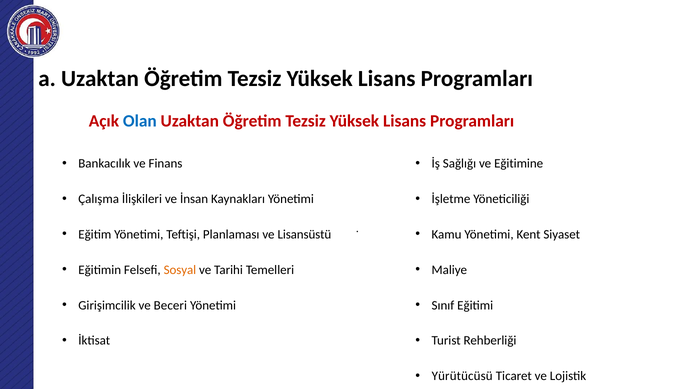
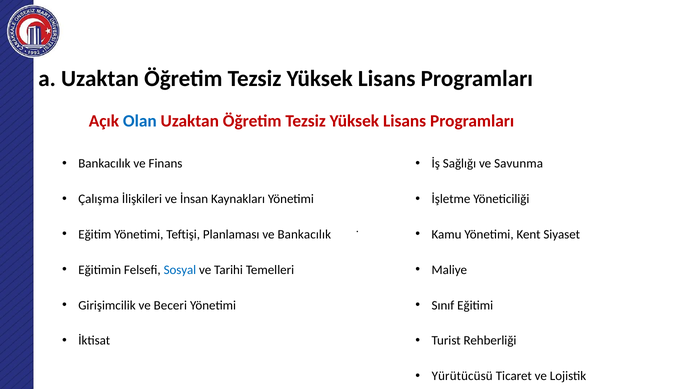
Eğitimine: Eğitimine -> Savunma
ve Lisansüstü: Lisansüstü -> Bankacılık
Sosyal colour: orange -> blue
